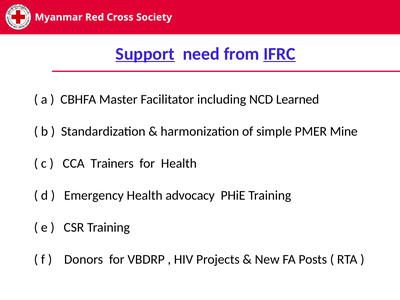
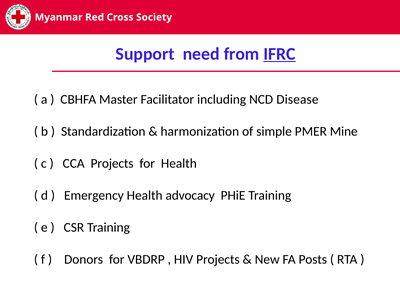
Support underline: present -> none
Learned: Learned -> Disease
CCA Trainers: Trainers -> Projects
